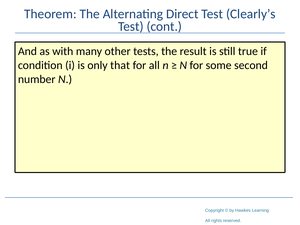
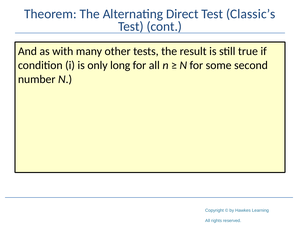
Clearly’s: Clearly’s -> Classic’s
that: that -> long
